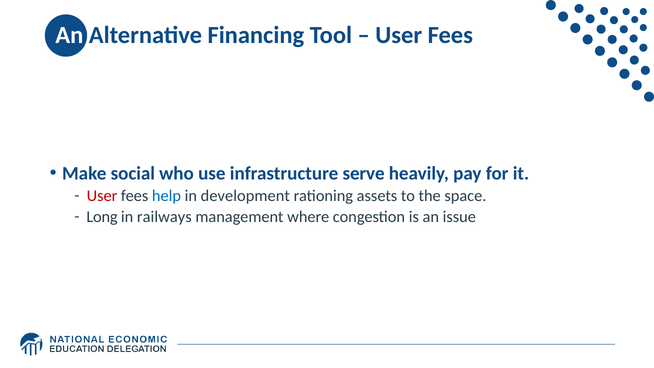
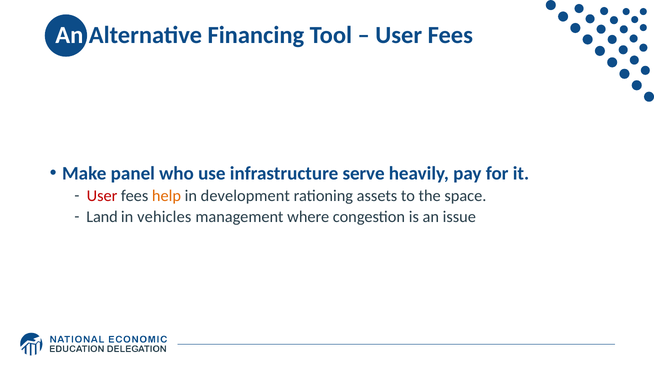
social: social -> panel
help colour: blue -> orange
Long: Long -> Land
railways: railways -> vehicles
